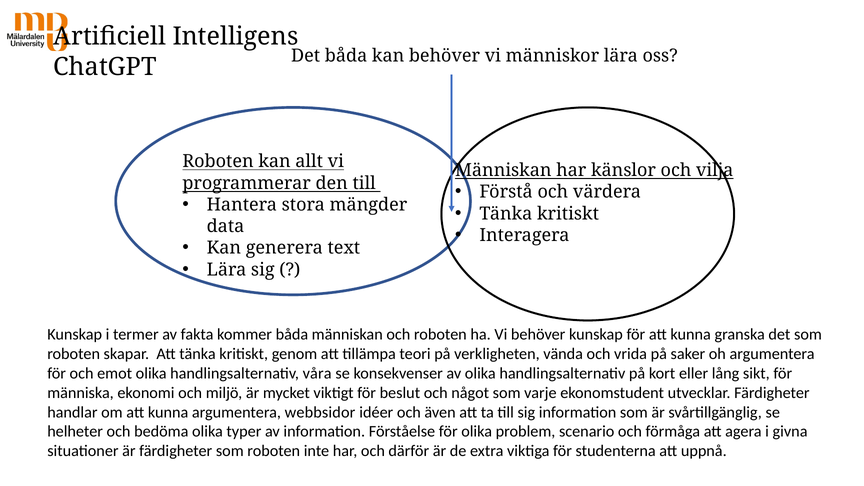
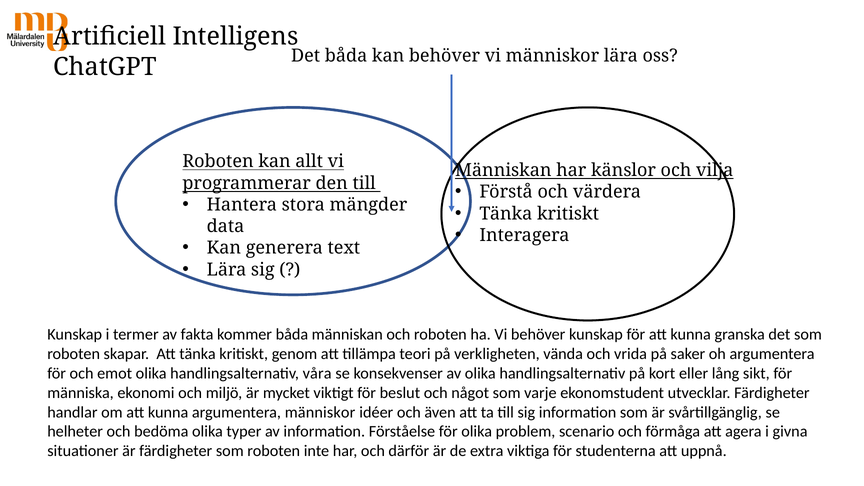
argumentera webbsidor: webbsidor -> människor
